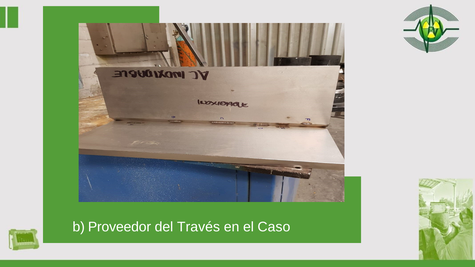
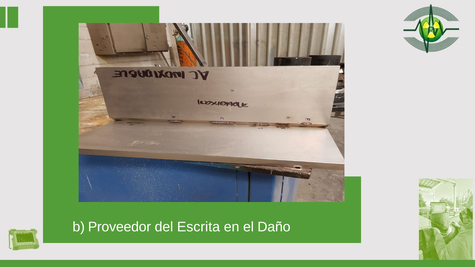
Través: Través -> Escrita
Caso: Caso -> Daño
